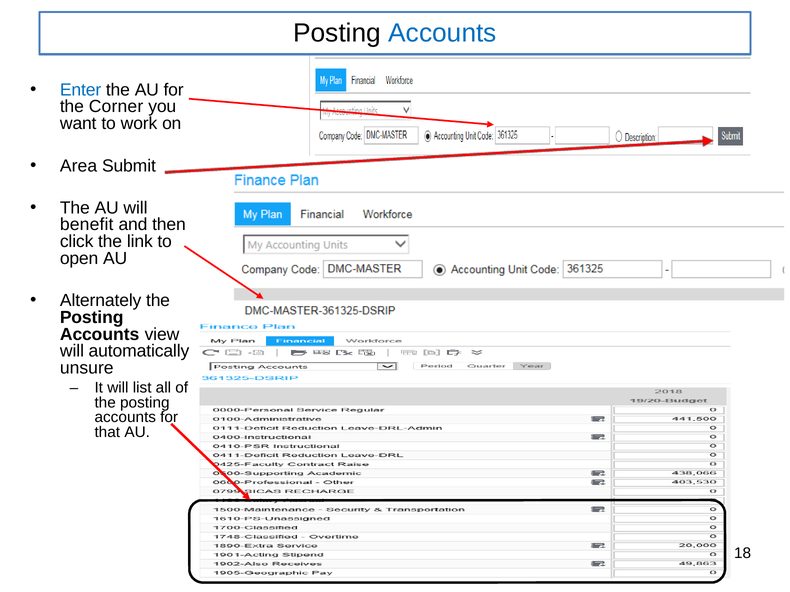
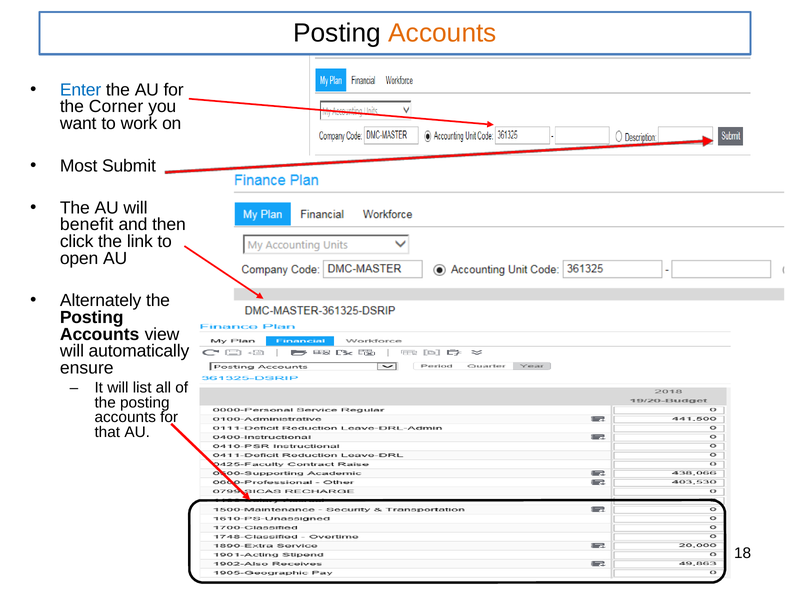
Accounts at (443, 33) colour: blue -> orange
Area: Area -> Most
unsure: unsure -> ensure
